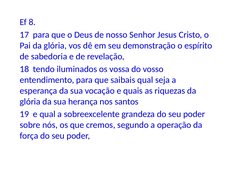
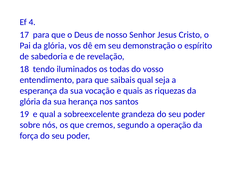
8: 8 -> 4
vossa: vossa -> todas
